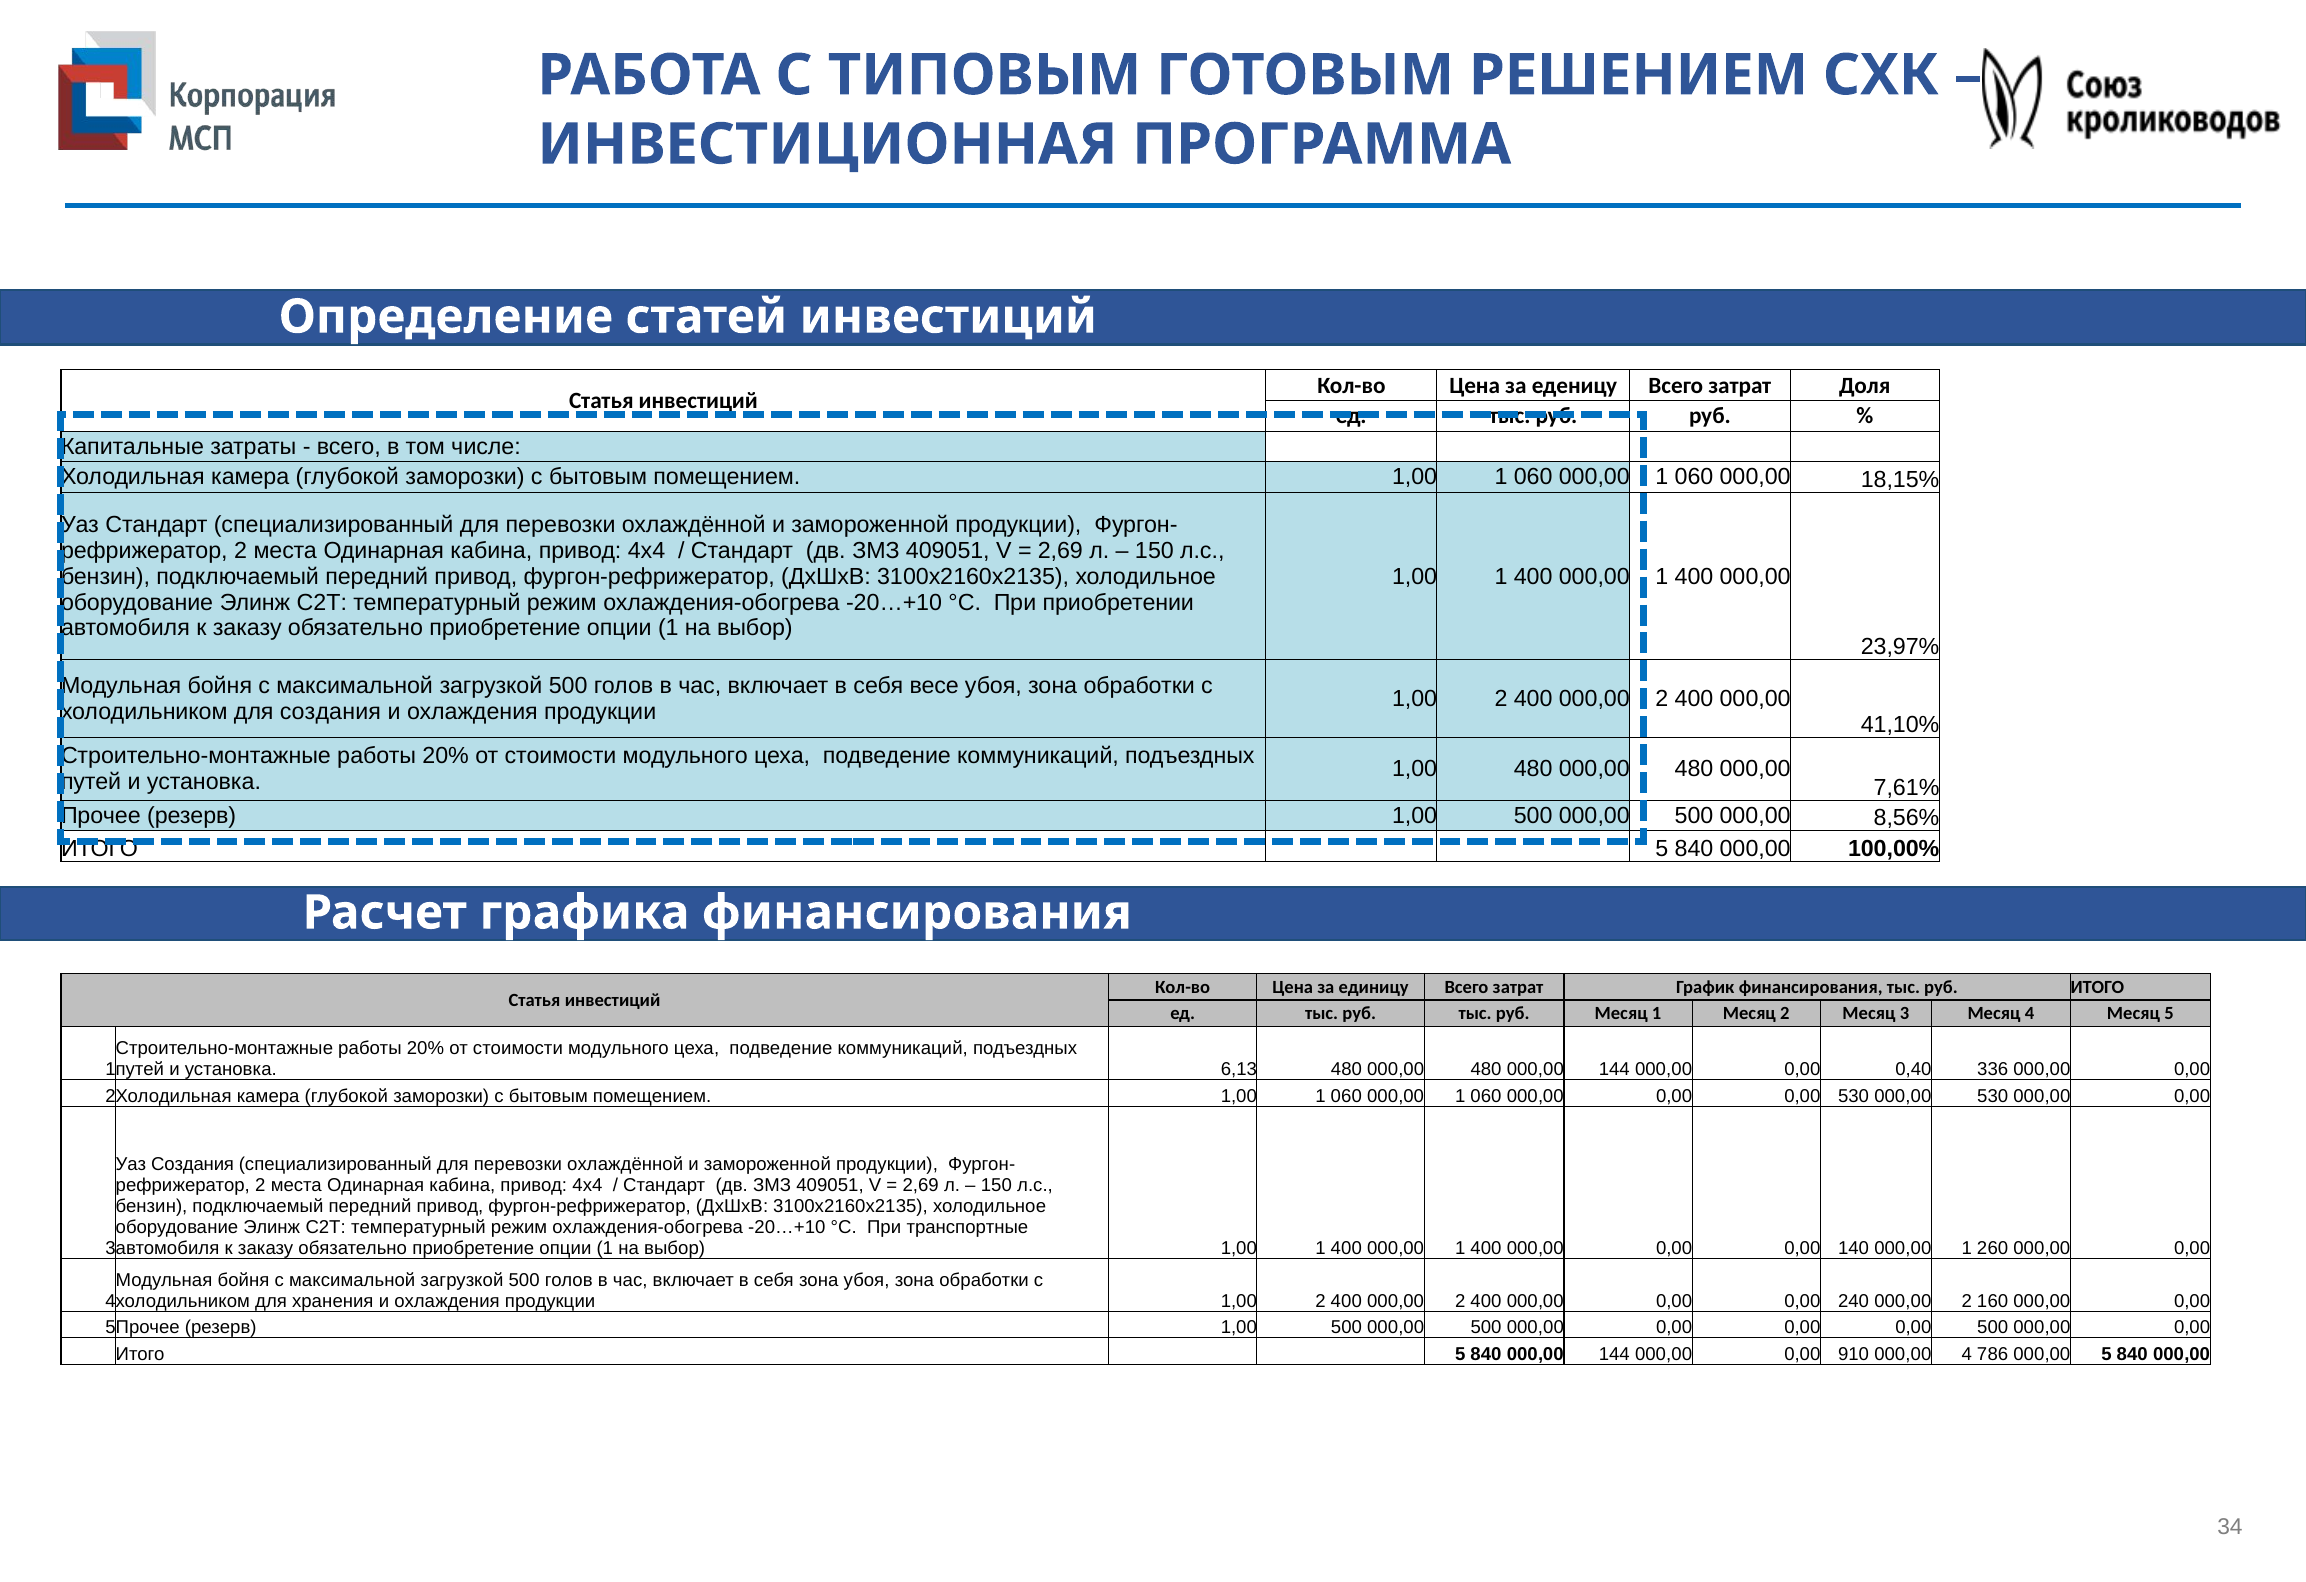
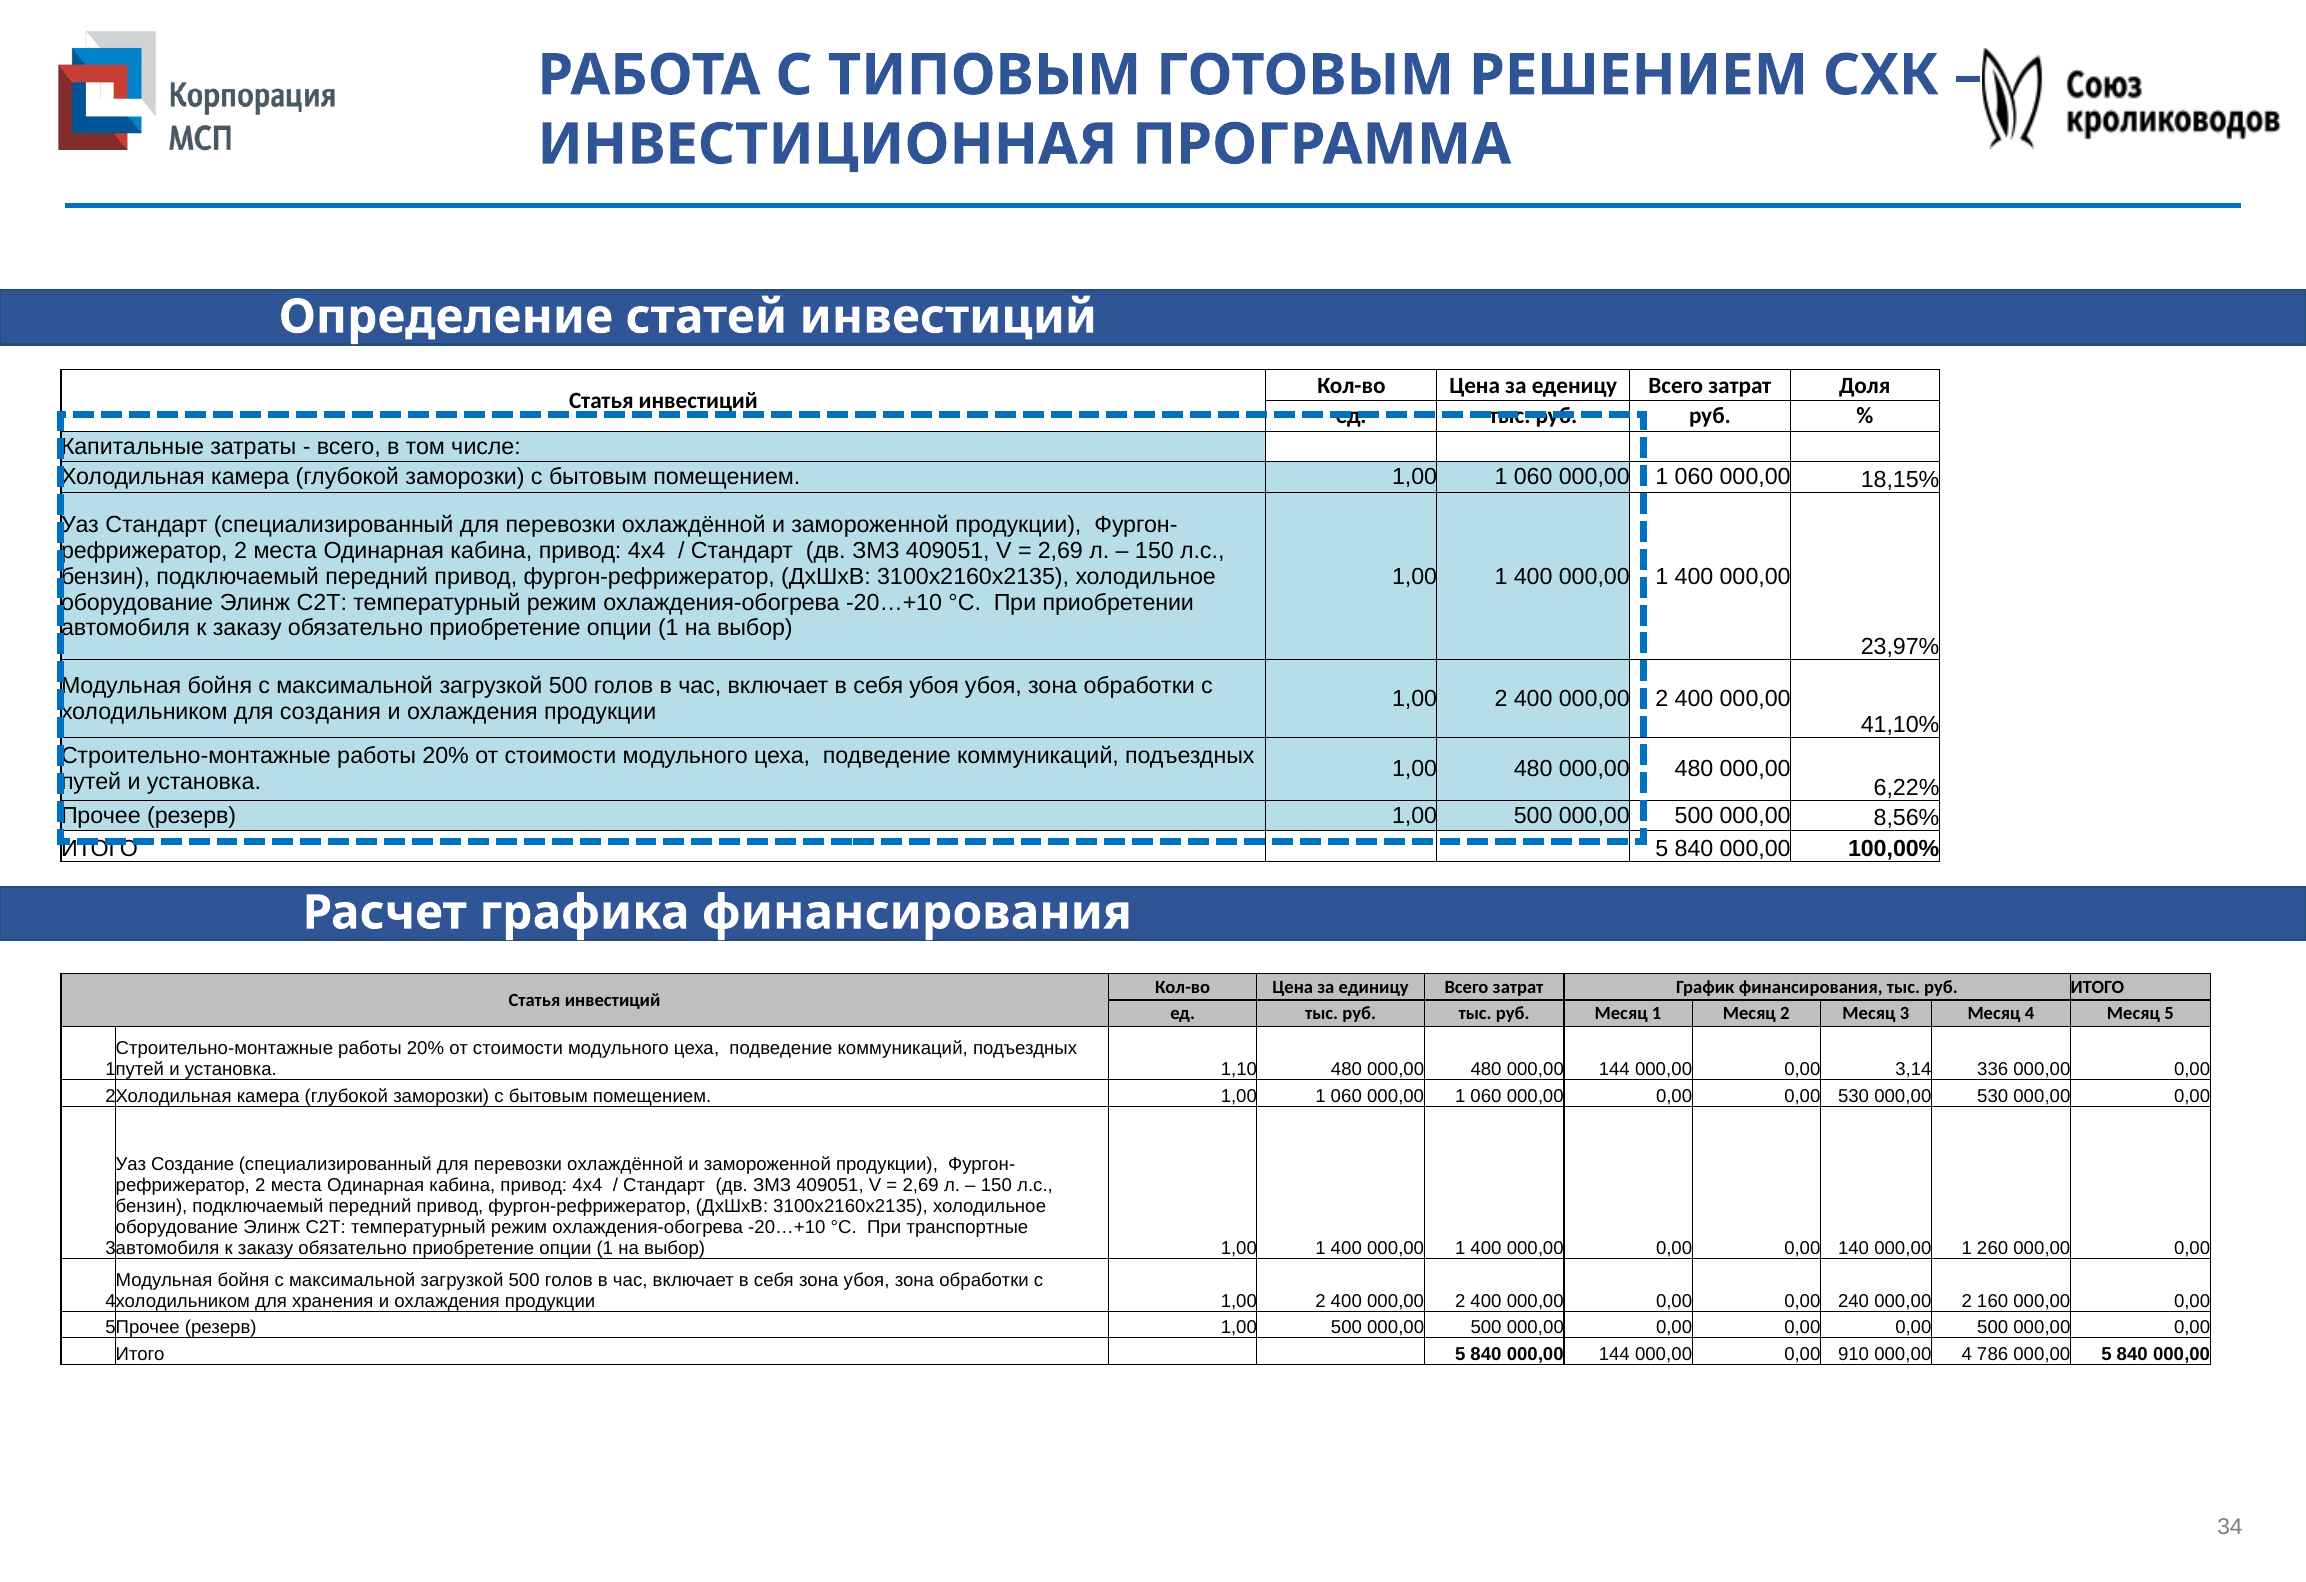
себя весе: весе -> убоя
7,61%: 7,61% -> 6,22%
6,13: 6,13 -> 1,10
0,40: 0,40 -> 3,14
Уаз Создания: Создания -> Создание
